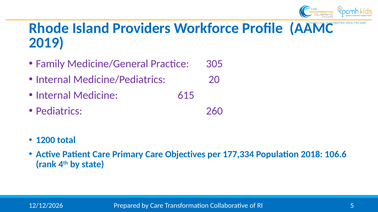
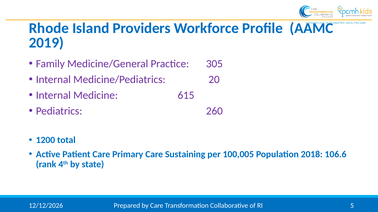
Objectives: Objectives -> Sustaining
177,334: 177,334 -> 100,005
